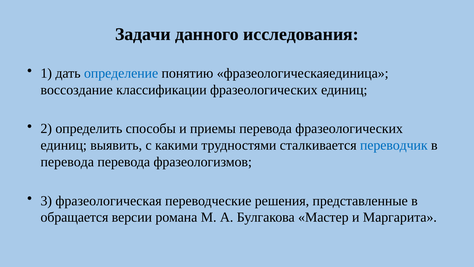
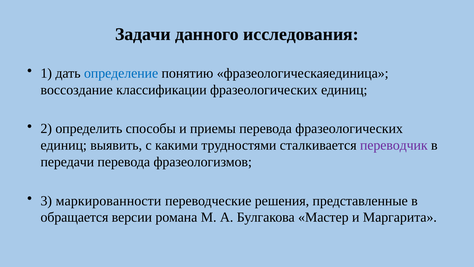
переводчик colour: blue -> purple
перевода at (67, 162): перевода -> передачи
фразеологическая: фразеологическая -> маркированности
